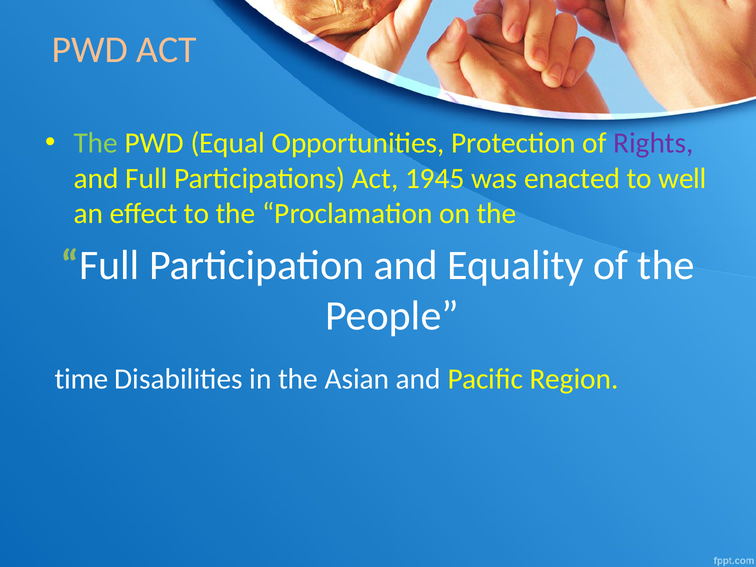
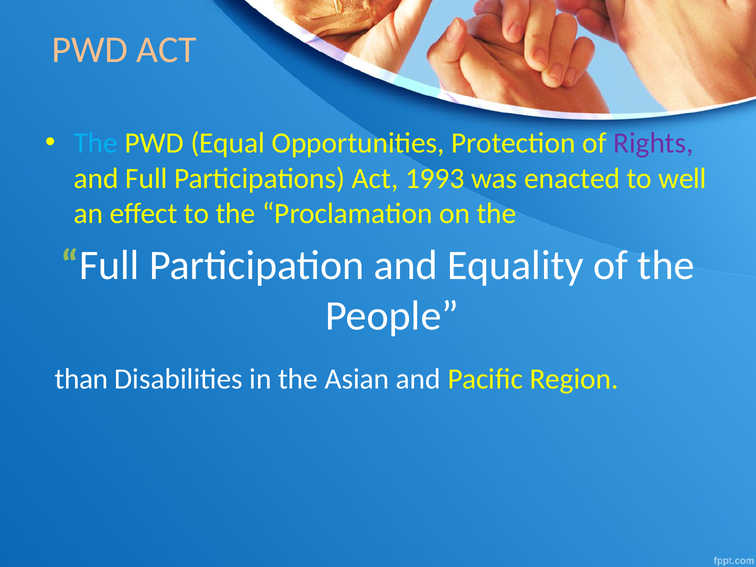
The at (96, 143) colour: light green -> light blue
1945: 1945 -> 1993
time: time -> than
